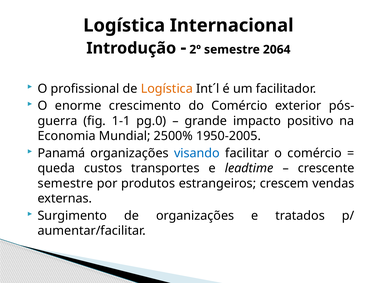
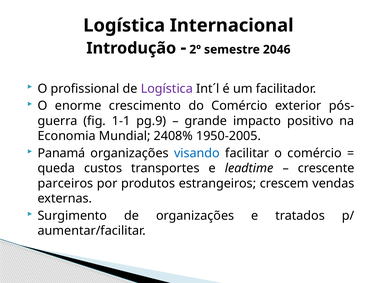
2064: 2064 -> 2046
Logística at (167, 89) colour: orange -> purple
pg.0: pg.0 -> pg.9
2500%: 2500% -> 2408%
semestre at (65, 183): semestre -> parceiros
